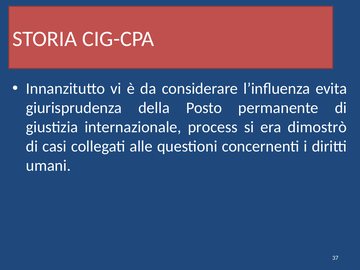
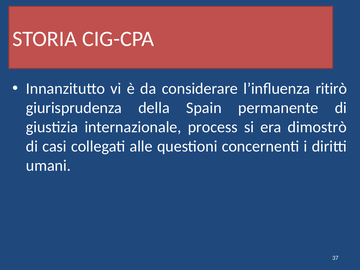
evita: evita -> ritirò
Posto: Posto -> Spain
